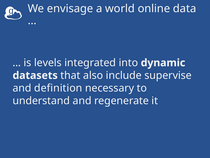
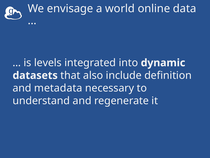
supervise: supervise -> definition
definition: definition -> metadata
